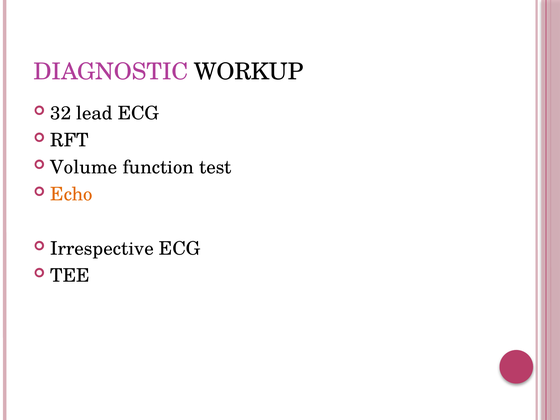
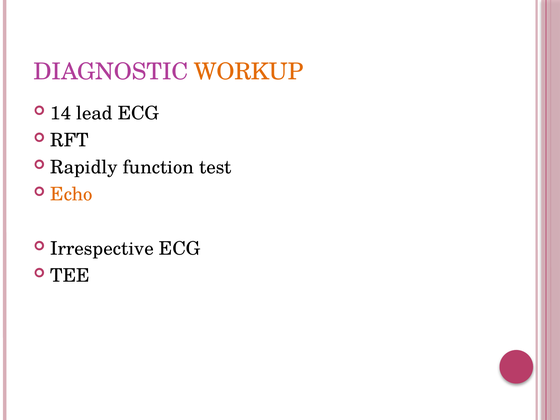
WORKUP colour: black -> orange
32: 32 -> 14
Volume: Volume -> Rapidly
